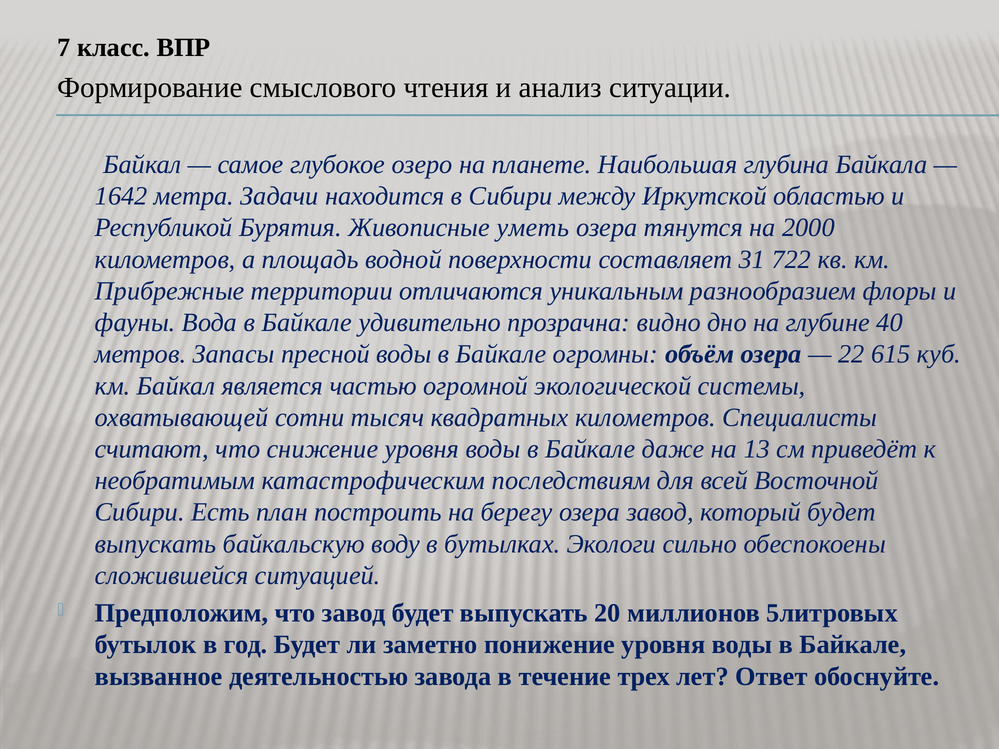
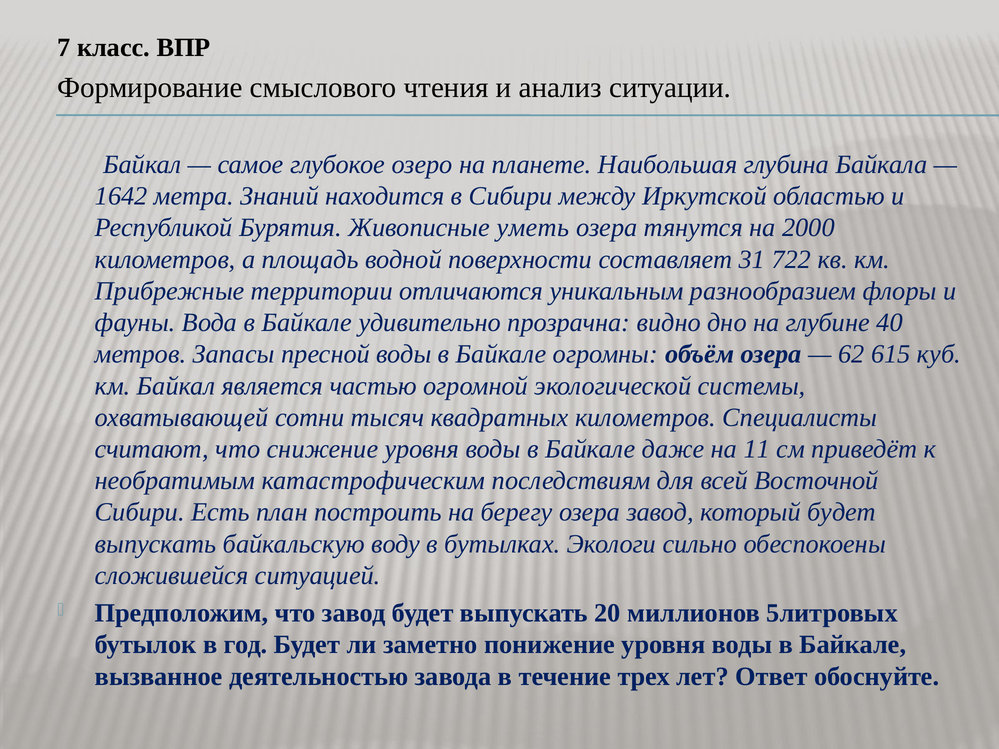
Задачи: Задачи -> Знаний
22: 22 -> 62
13: 13 -> 11
